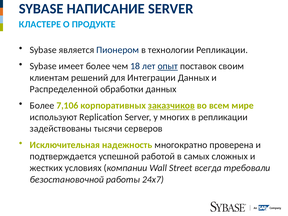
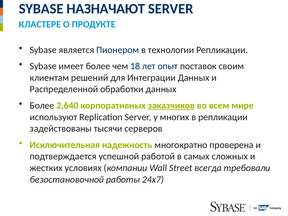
НАПИСАНИЕ: НАПИСАНИЕ -> НАЗНАЧАЮТ
опыт underline: present -> none
7,106: 7,106 -> 2,640
